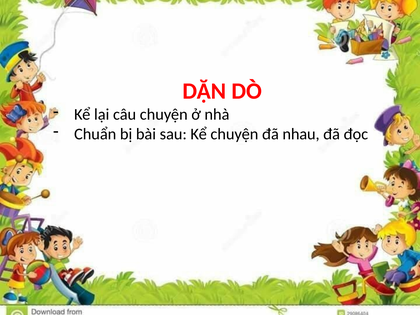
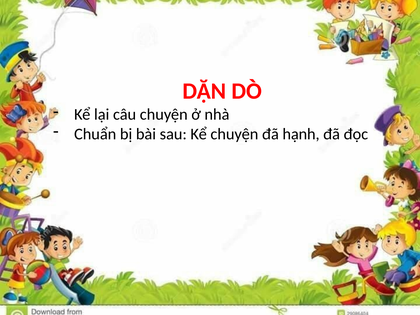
nhau: nhau -> hạnh
